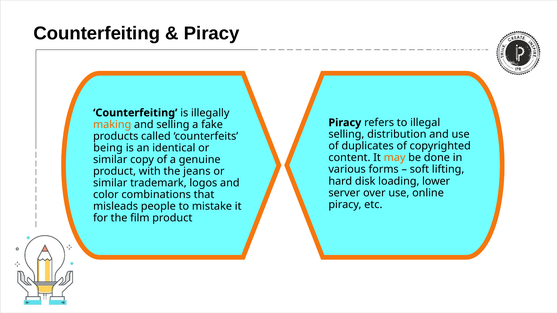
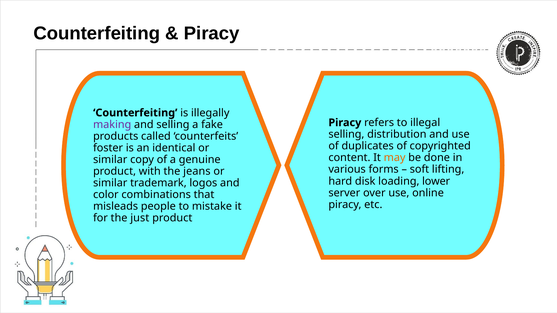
making colour: orange -> purple
being: being -> foster
film: film -> just
